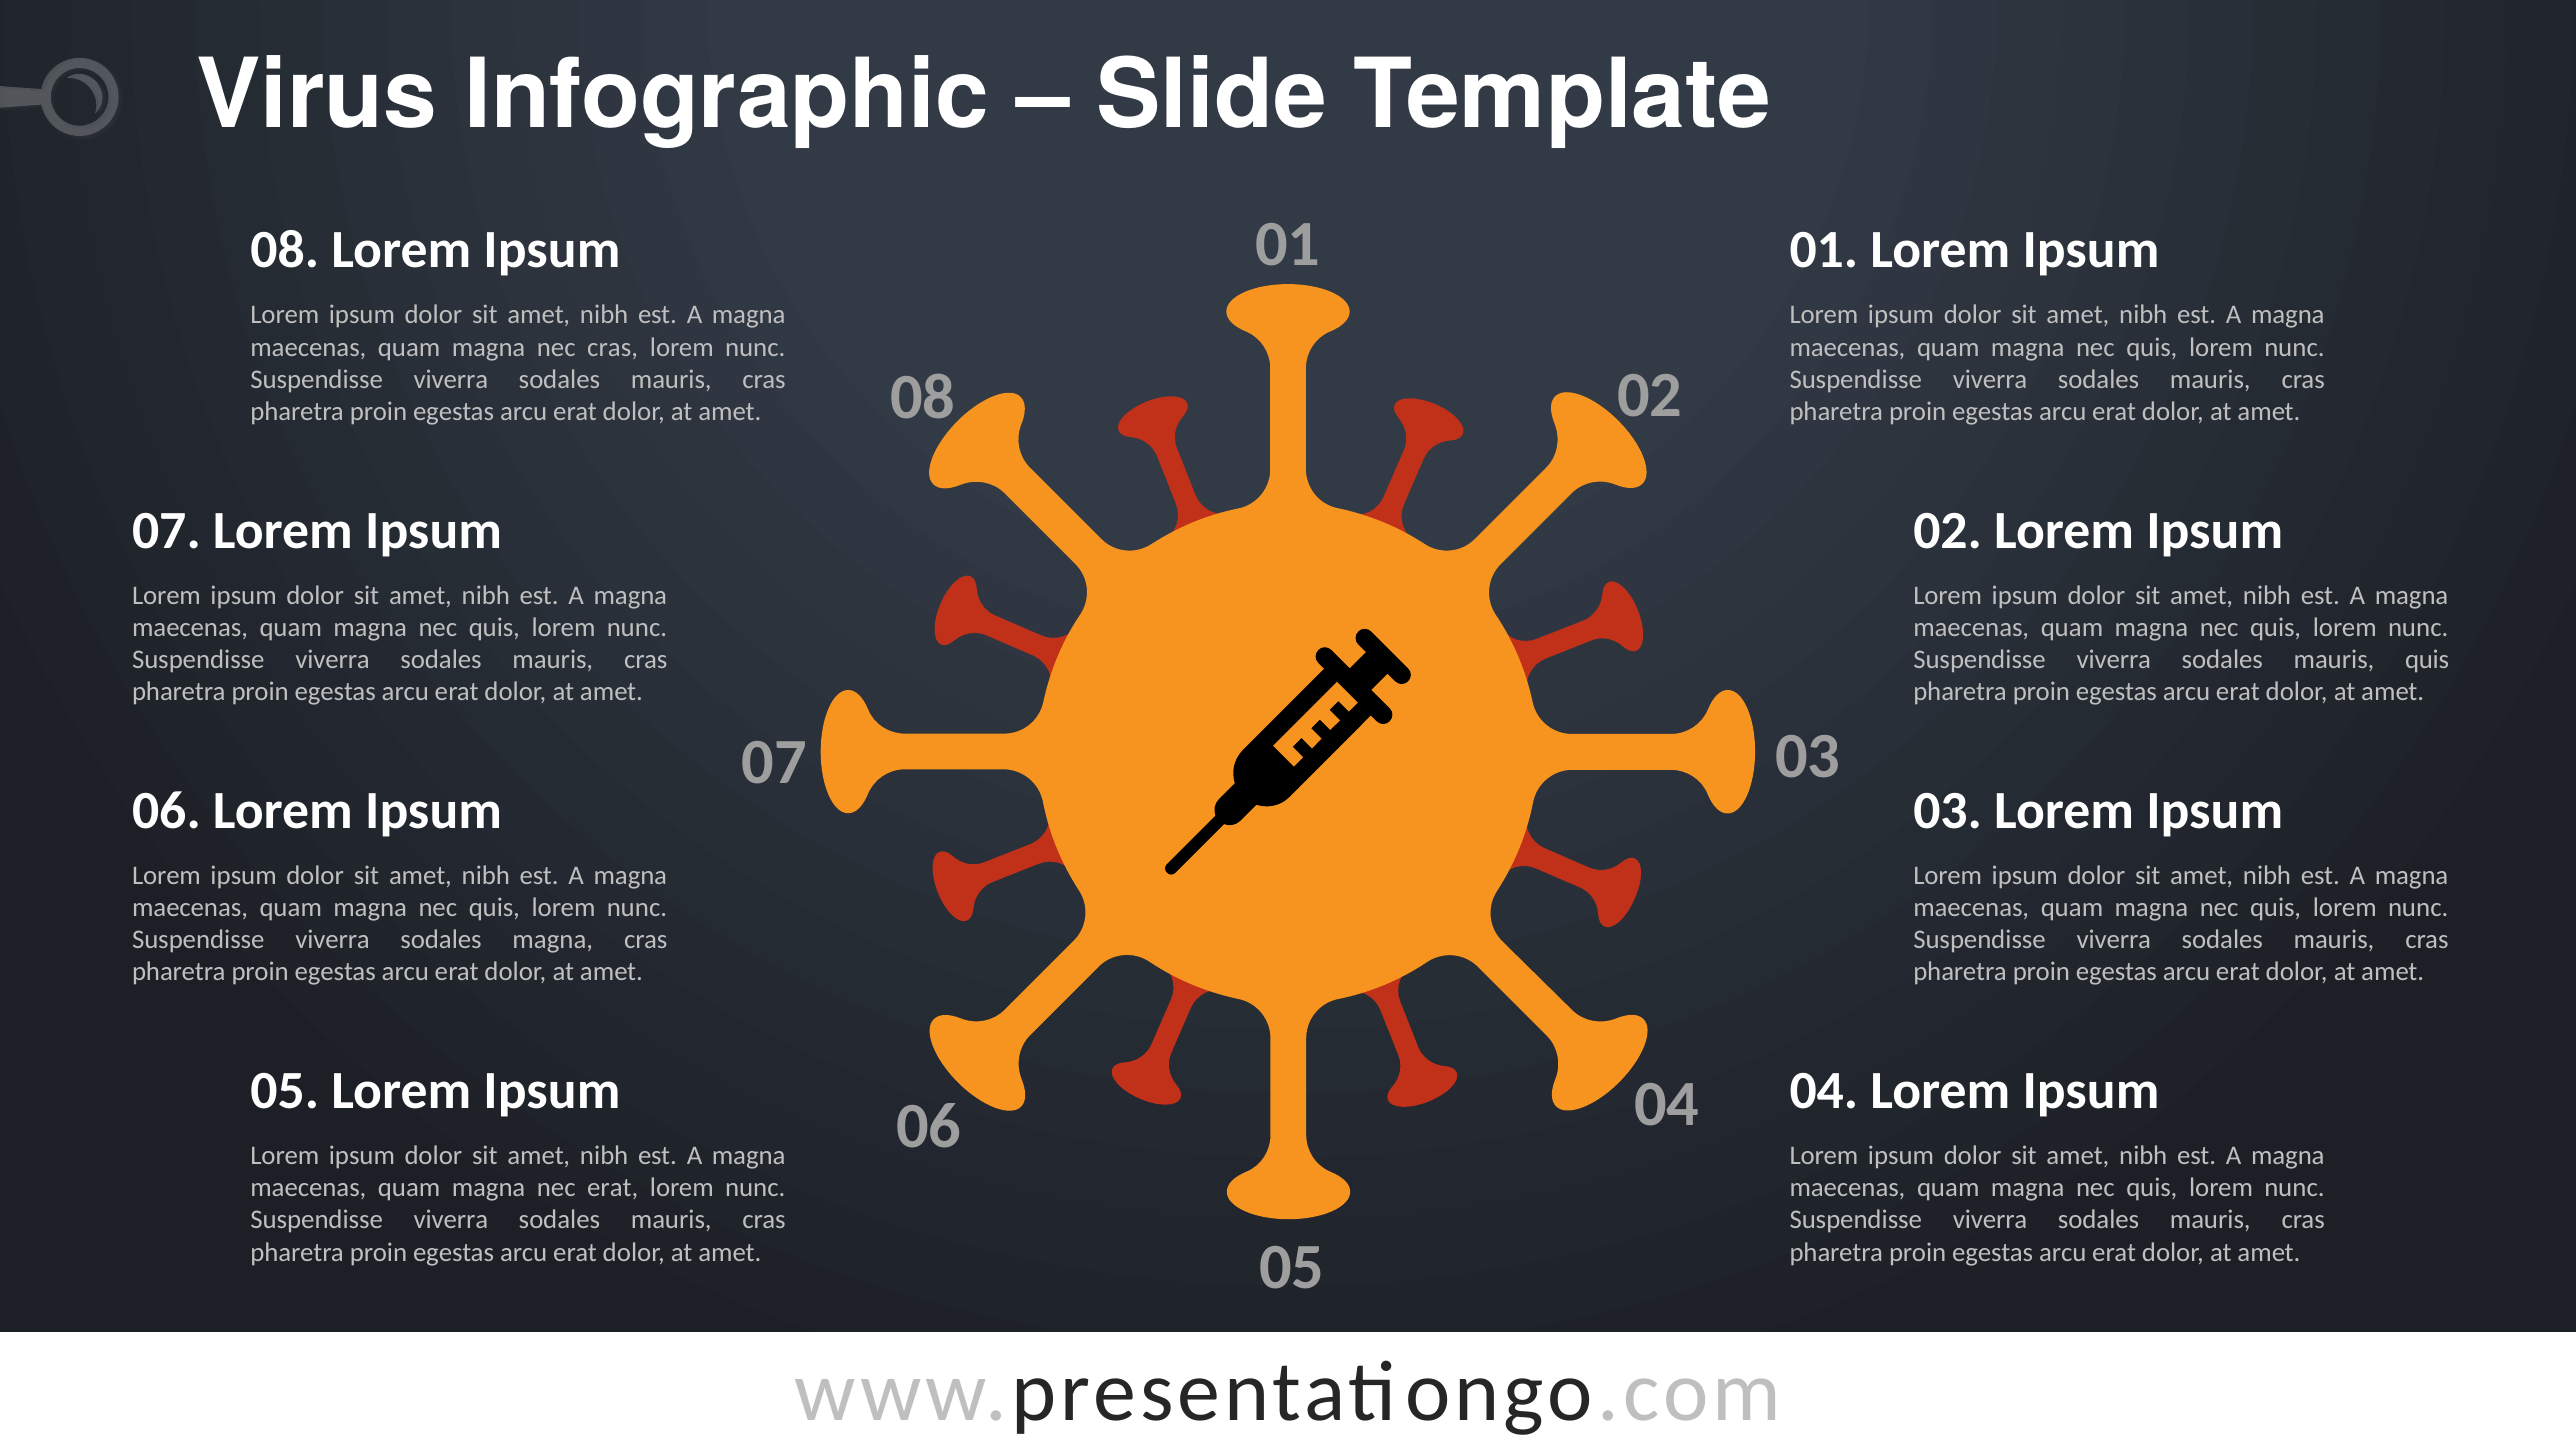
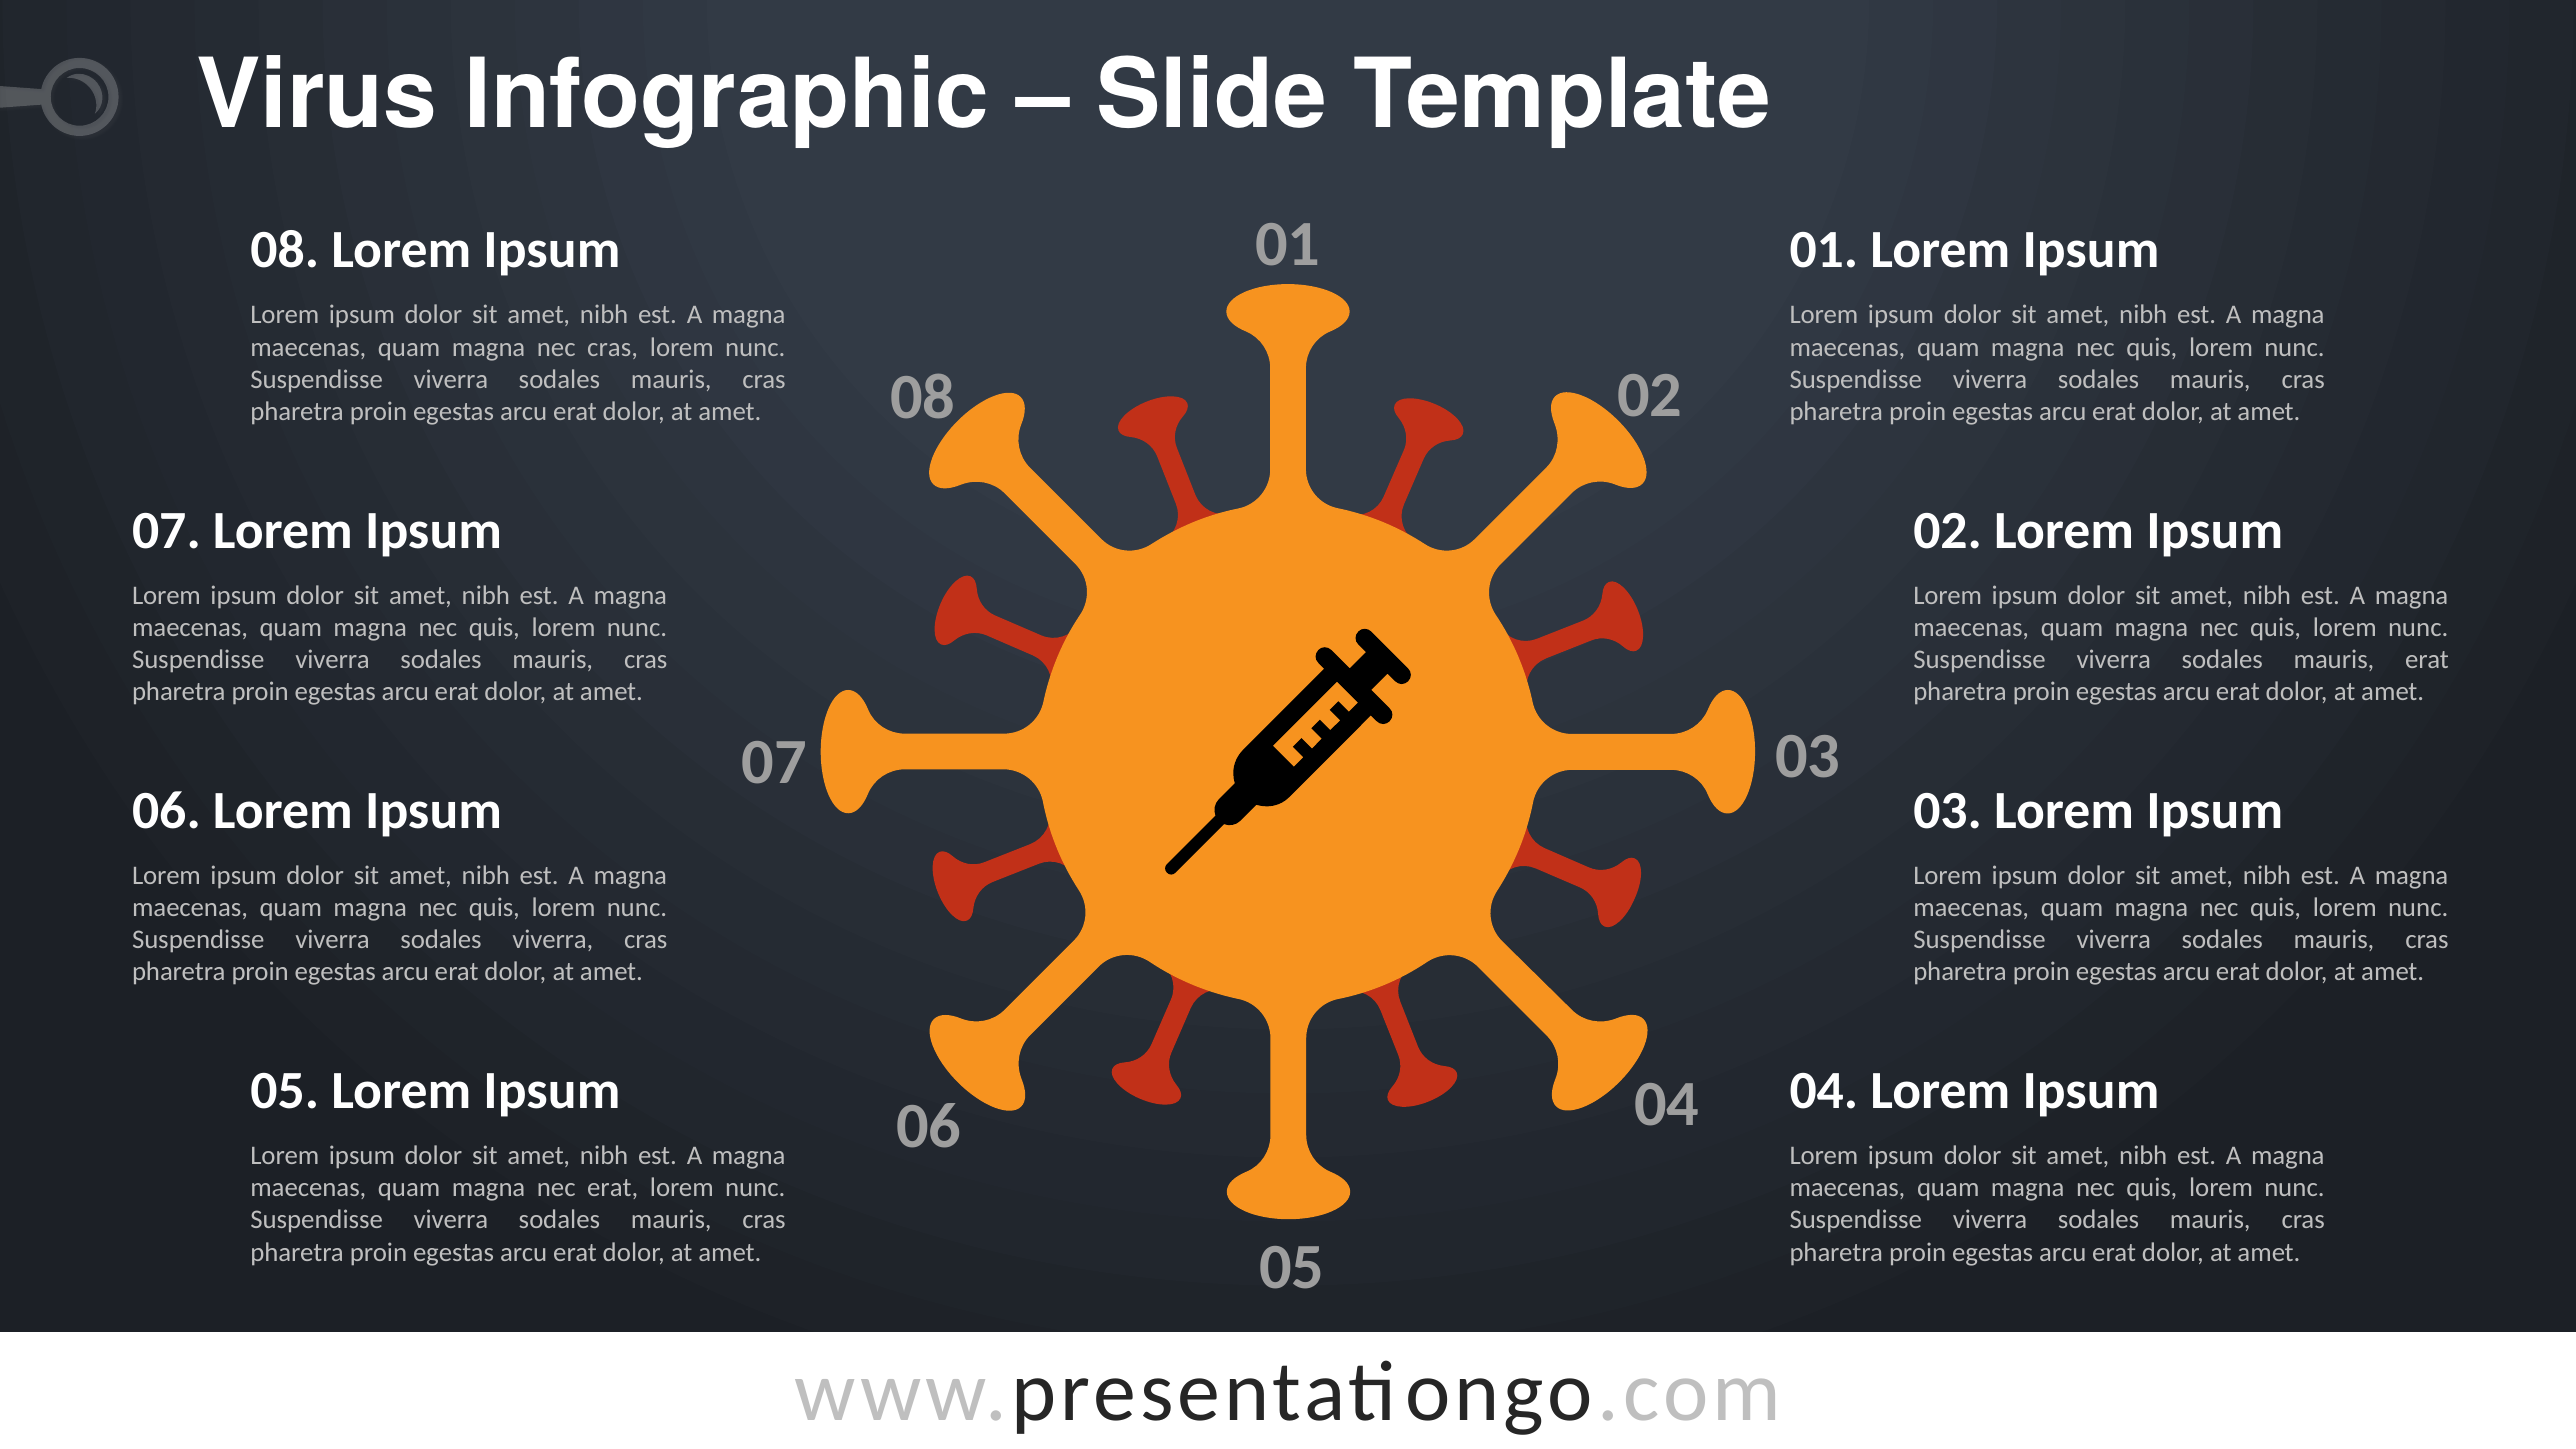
mauris quis: quis -> erat
sodales magna: magna -> viverra
